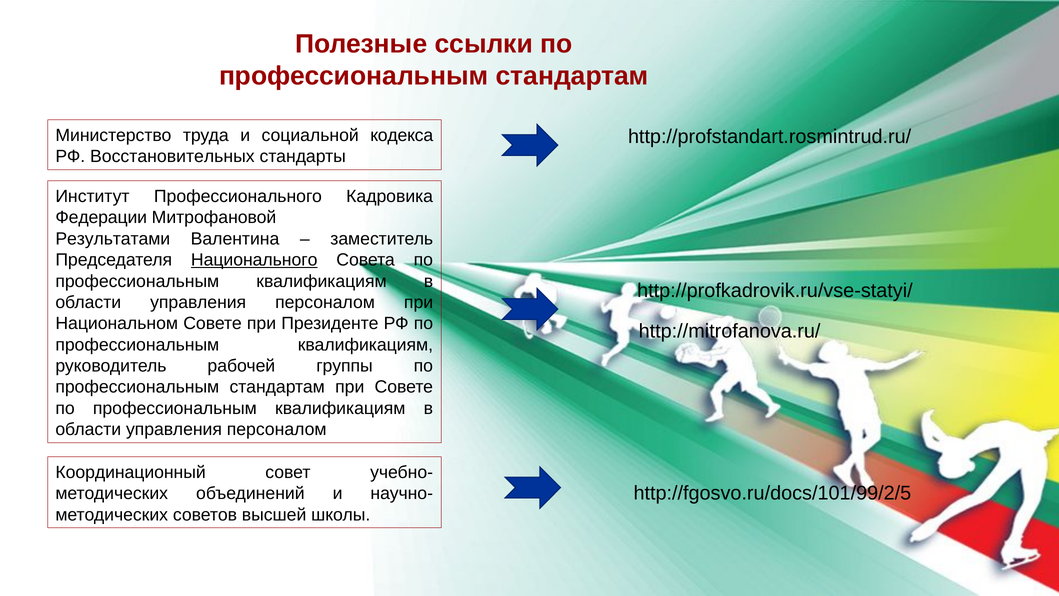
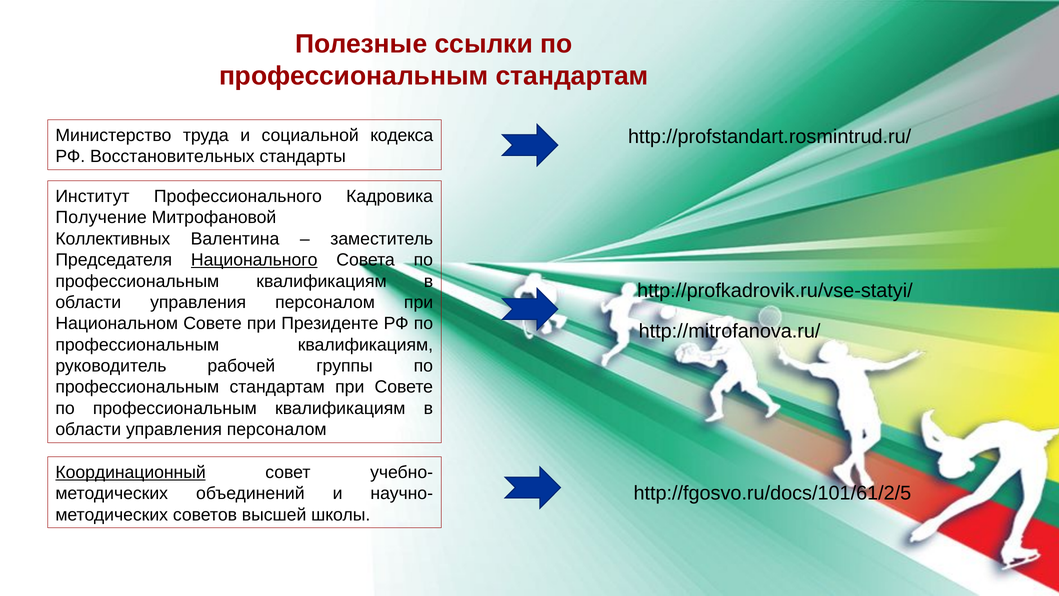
Федерации: Федерации -> Получение
Результатами: Результатами -> Коллективных
Координационный underline: none -> present
http://fgosvo.ru/docs/101/99/2/5: http://fgosvo.ru/docs/101/99/2/5 -> http://fgosvo.ru/docs/101/61/2/5
